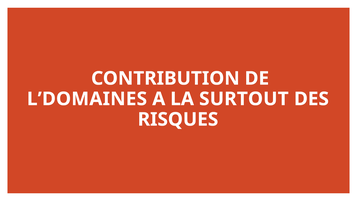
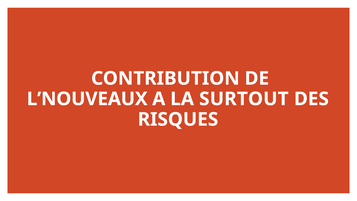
L’DOMAINES: L’DOMAINES -> L’NOUVEAUX
